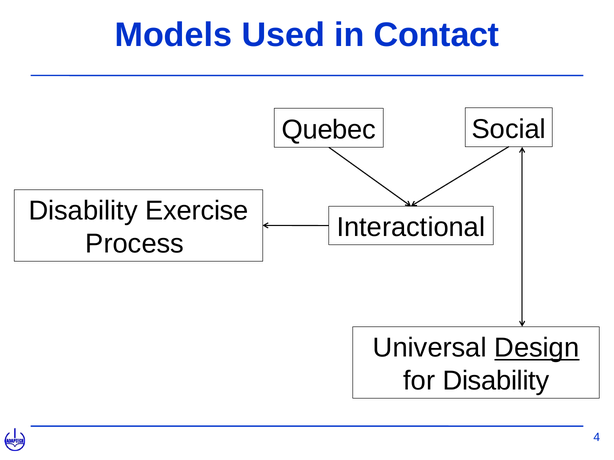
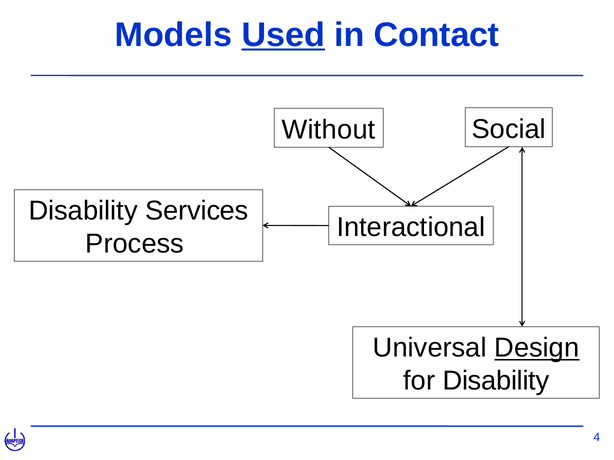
Used underline: none -> present
Quebec: Quebec -> Without
Exercise: Exercise -> Services
